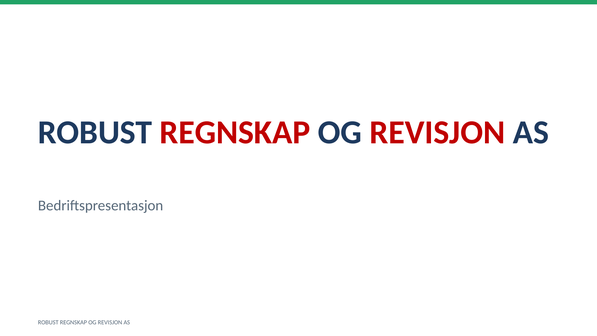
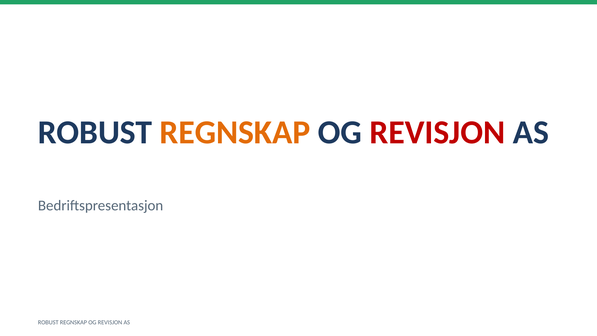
REGNSKAP at (235, 132) colour: red -> orange
